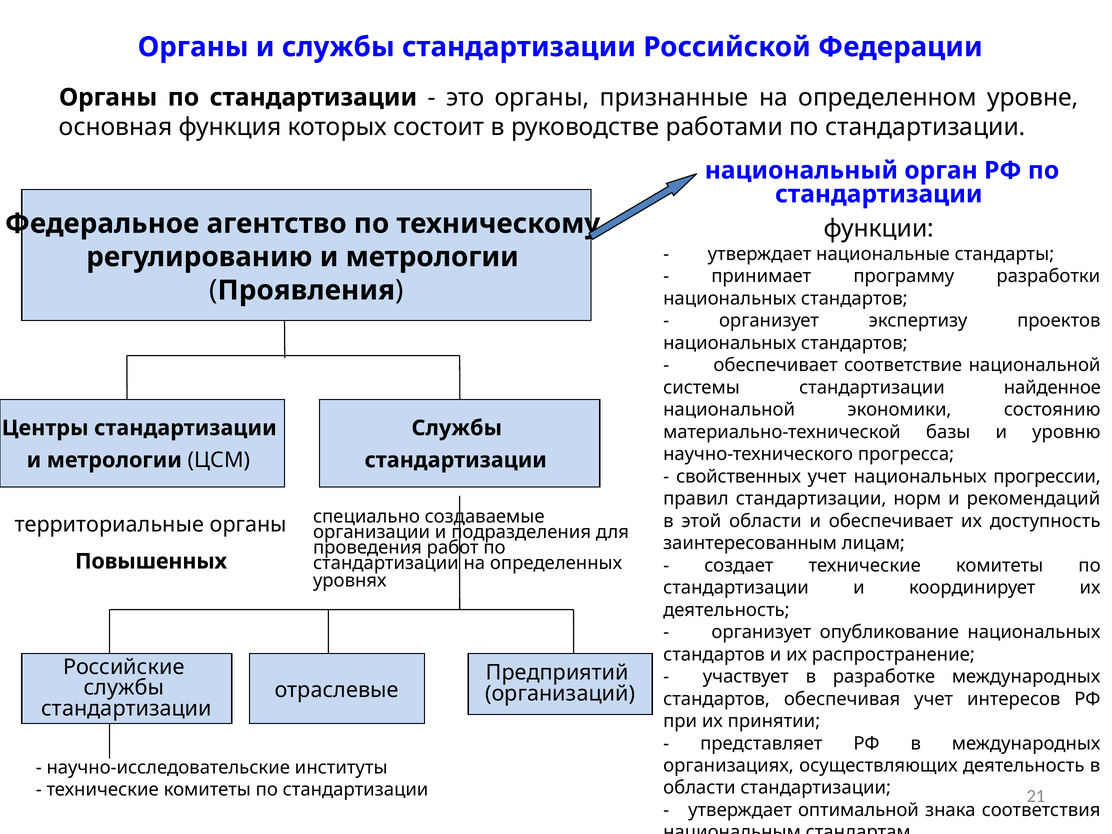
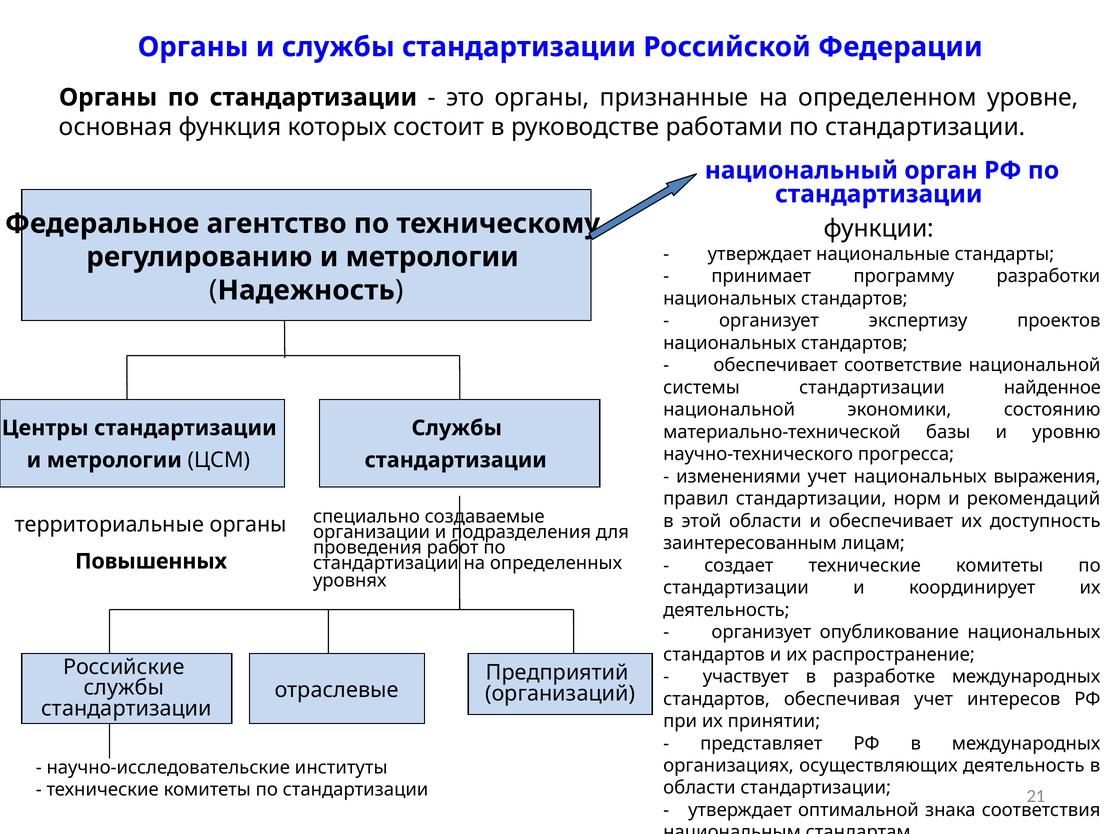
Проявления: Проявления -> Надежность
свойственных: свойственных -> изменениями
прогрессии: прогрессии -> выражения
